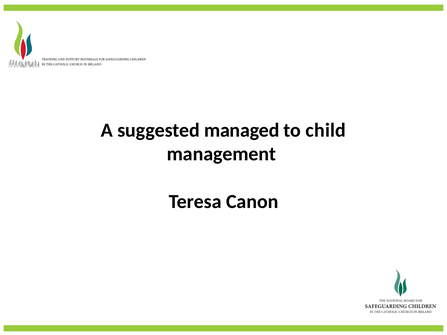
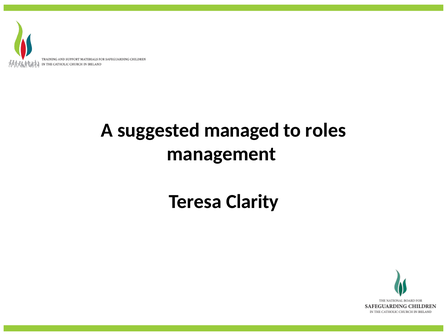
child: child -> roles
Canon: Canon -> Clarity
